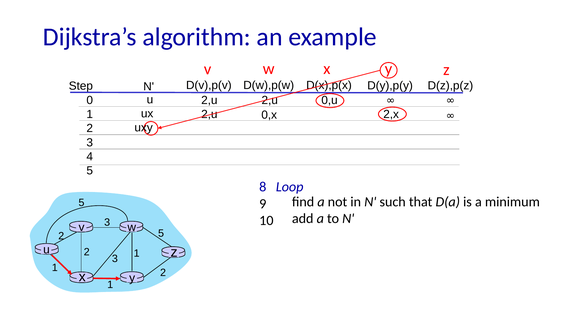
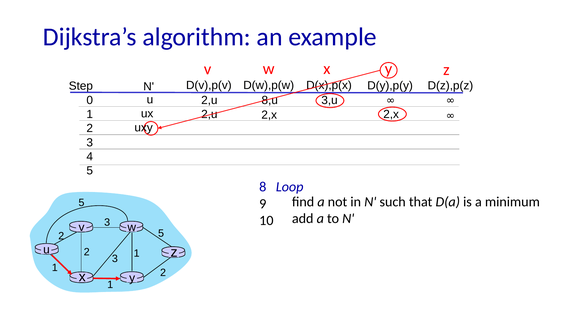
2,u at (270, 100): 2,u -> 8,u
0,u: 0,u -> 3,u
0,x at (269, 115): 0,x -> 2,x
